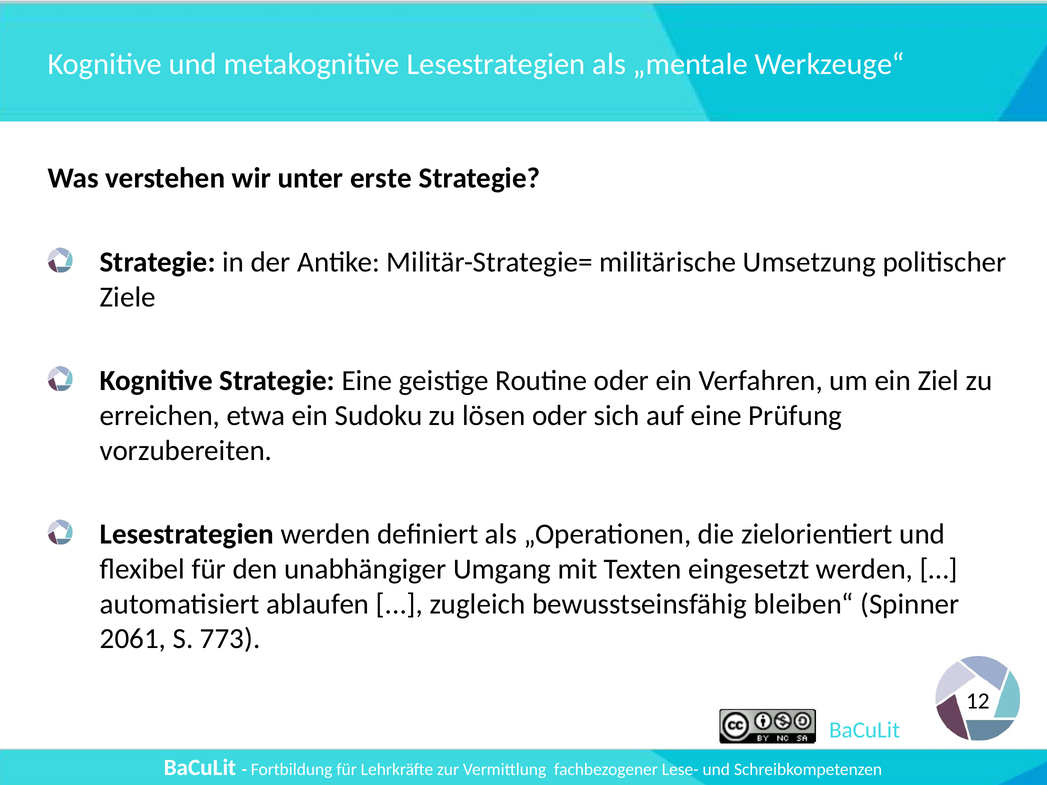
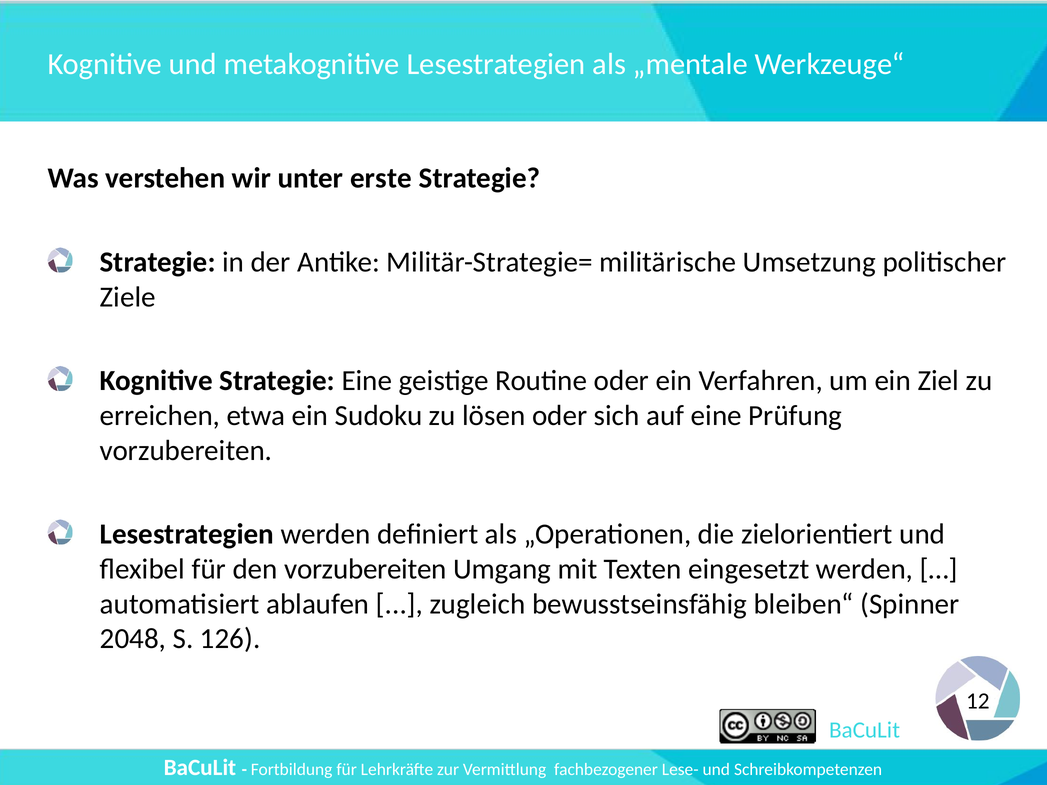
den unabhängiger: unabhängiger -> vorzubereiten
2061: 2061 -> 2048
773: 773 -> 126
